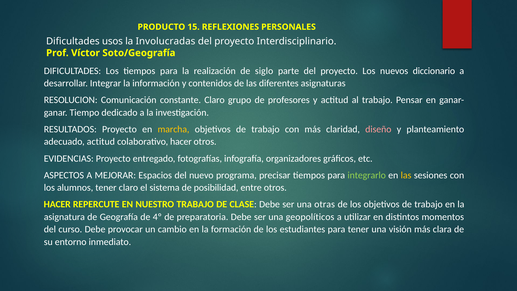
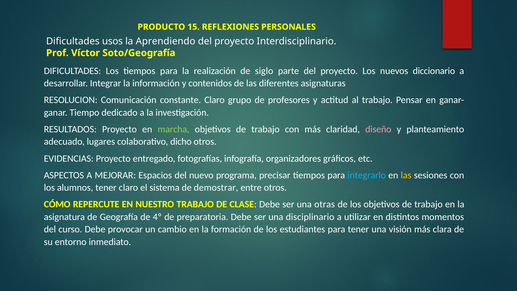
Involucradas: Involucradas -> Aprendiendo
marcha colour: yellow -> light green
adecuado actitud: actitud -> lugares
colaborativo hacer: hacer -> dicho
integrarlo colour: light green -> light blue
posibilidad: posibilidad -> demostrar
HACER at (57, 204): HACER -> CÓMO
geopolíticos: geopolíticos -> disciplinario
